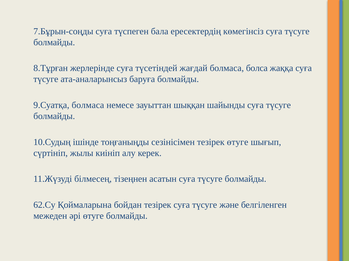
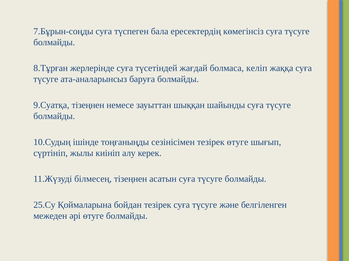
болса: болса -> келіп
9.Суатқа болмаса: болмаса -> тізеңнен
62.Су: 62.Су -> 25.Су
